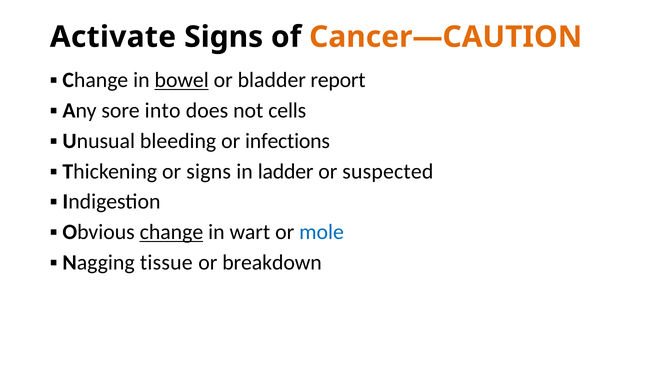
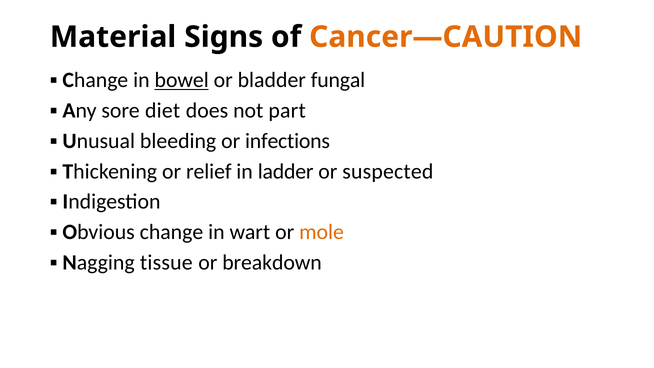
Activate: Activate -> Material
report: report -> fungal
into: into -> diet
cells: cells -> part
or signs: signs -> relief
change at (171, 232) underline: present -> none
mole colour: blue -> orange
